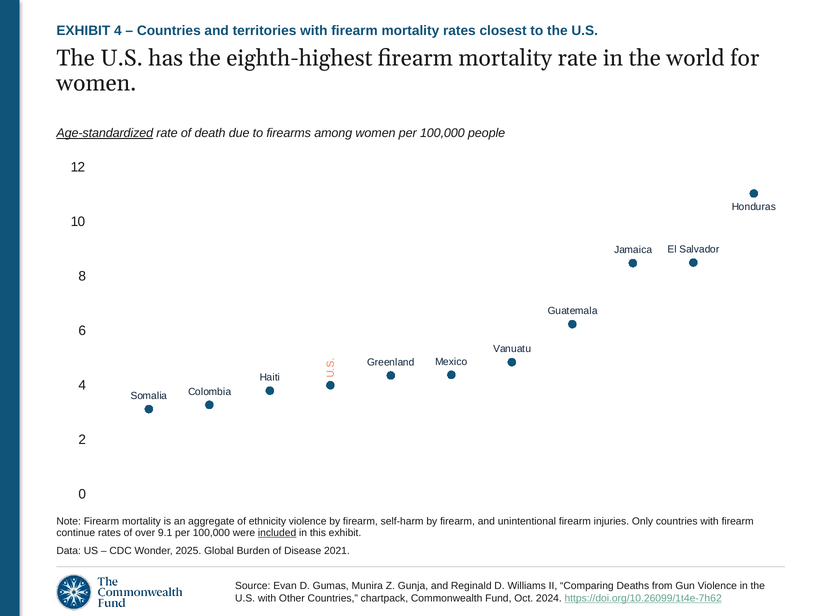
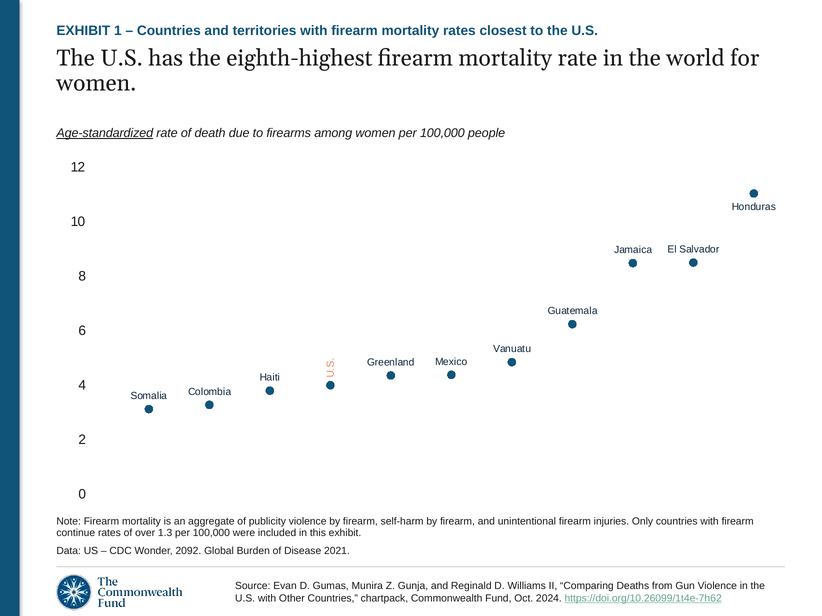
EXHIBIT 4: 4 -> 1
ethnicity: ethnicity -> publicity
9.1: 9.1 -> 1.3
included underline: present -> none
2025: 2025 -> 2092
